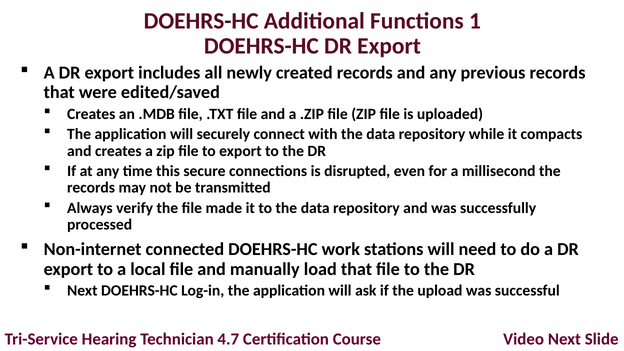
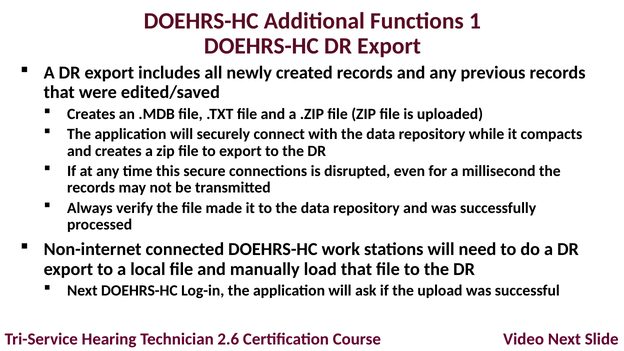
4.7: 4.7 -> 2.6
